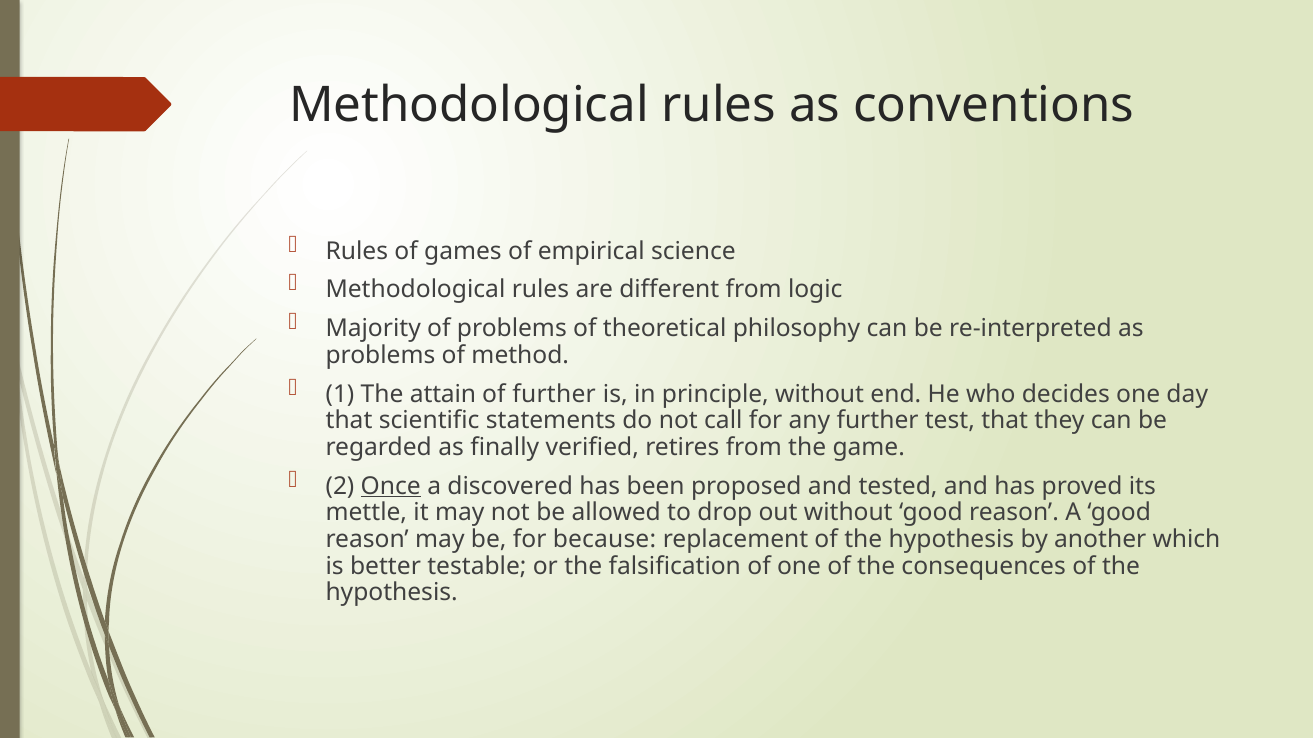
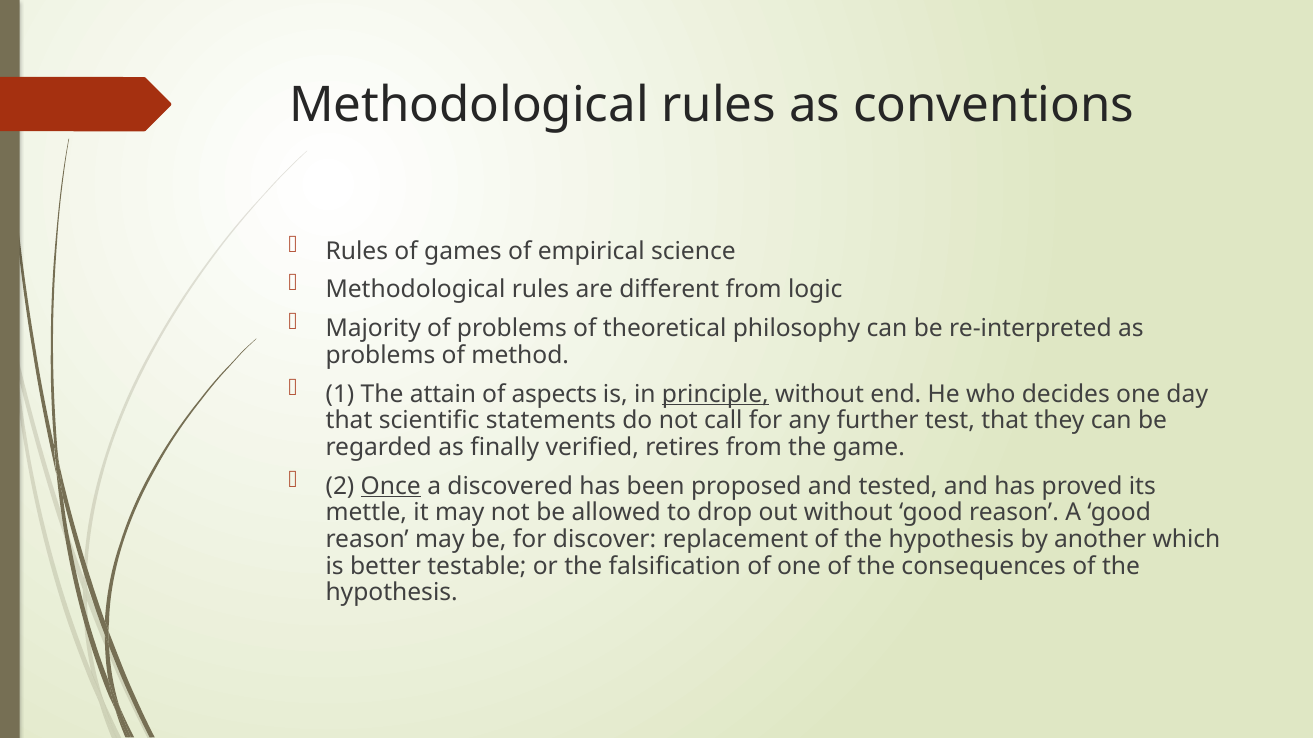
of further: further -> aspects
principle underline: none -> present
because: because -> discover
